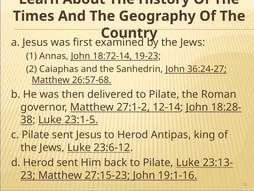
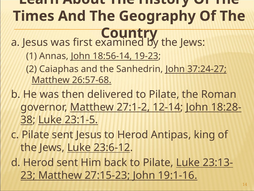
18:72-14: 18:72-14 -> 18:56-14
36:24-27: 36:24-27 -> 37:24-27
